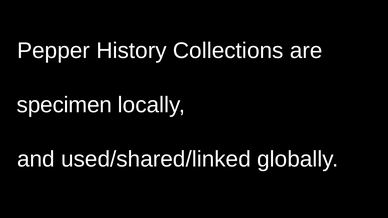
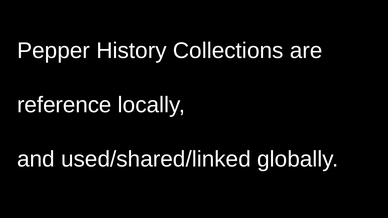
specimen: specimen -> reference
